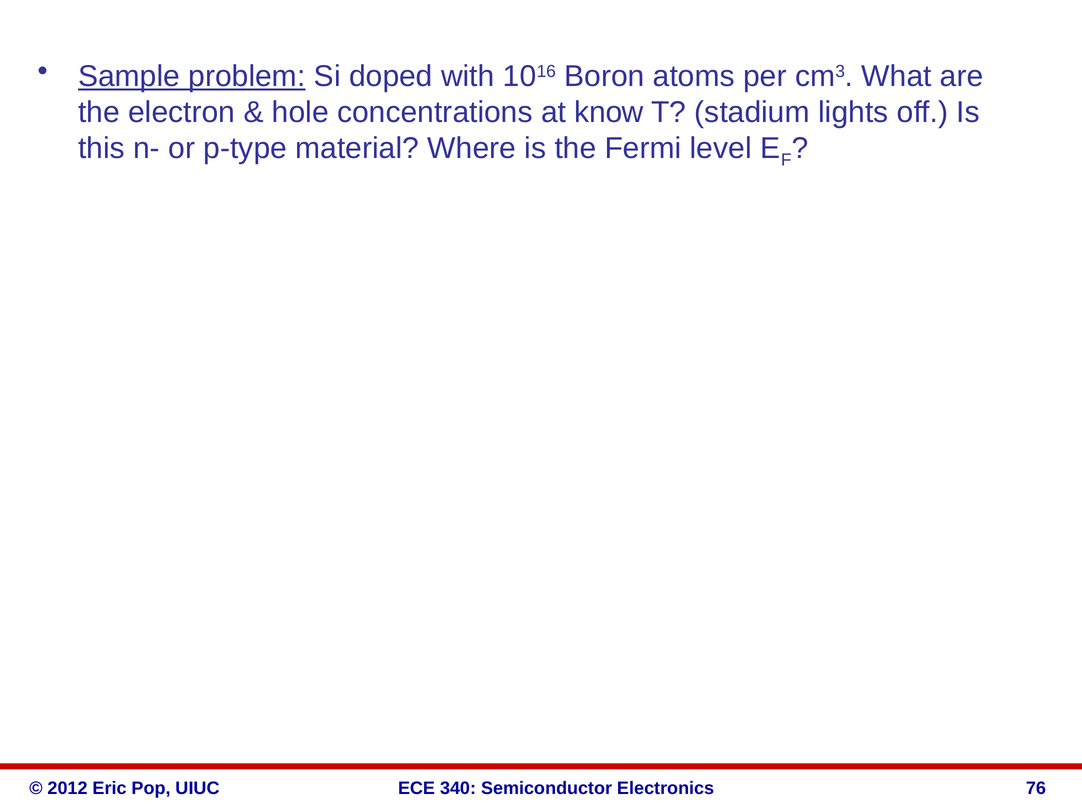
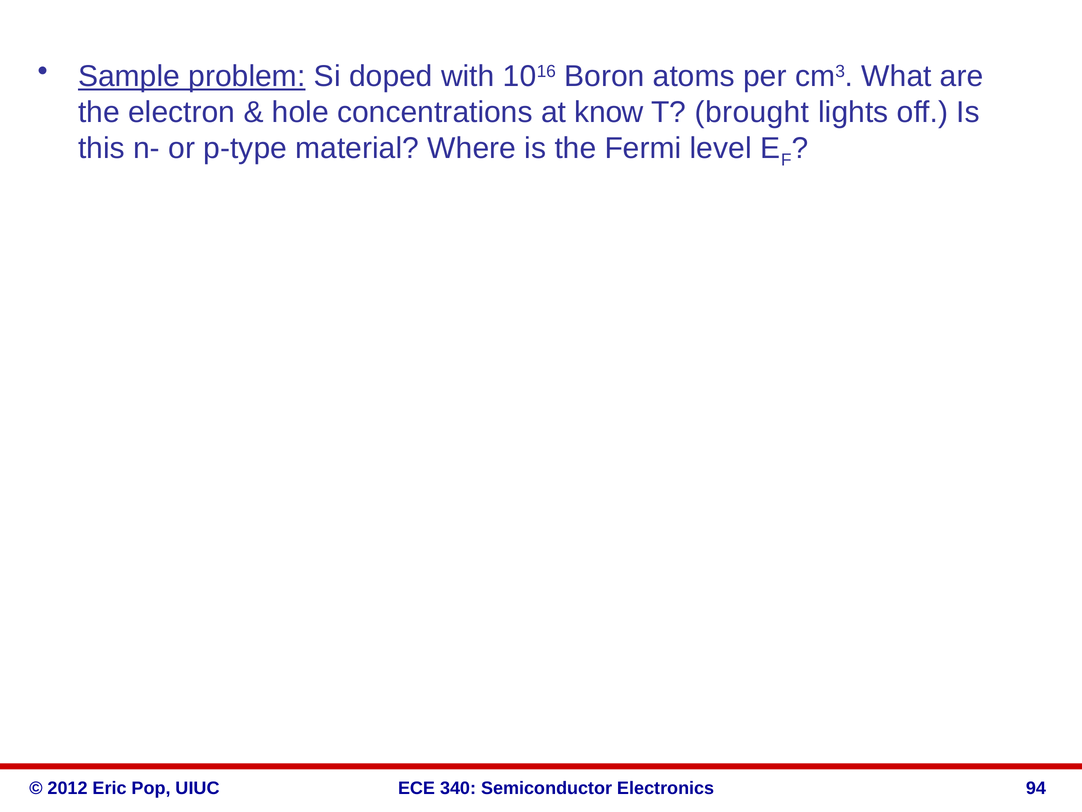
stadium: stadium -> brought
76: 76 -> 94
